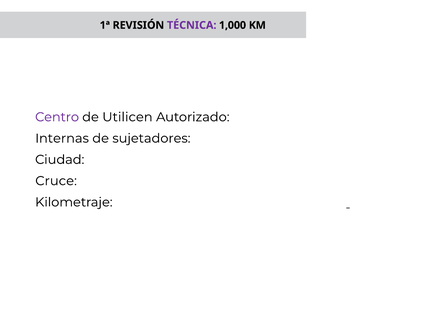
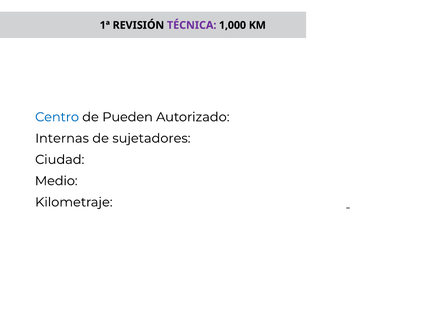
Centro colour: purple -> blue
Utilicen: Utilicen -> Pueden
Cruce: Cruce -> Medio
